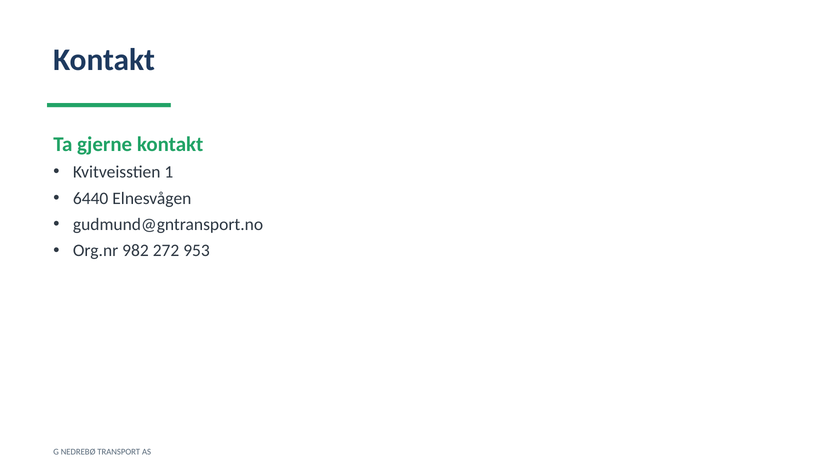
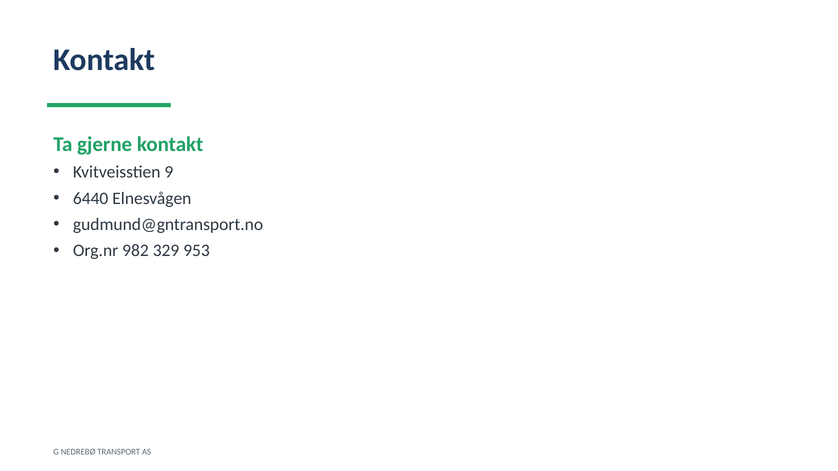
1: 1 -> 9
272: 272 -> 329
